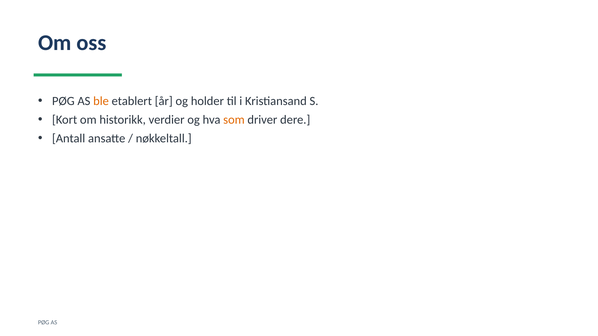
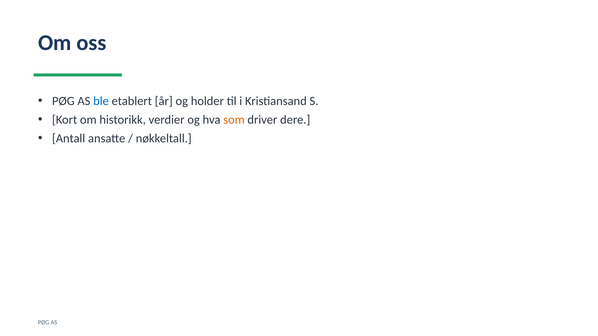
ble colour: orange -> blue
